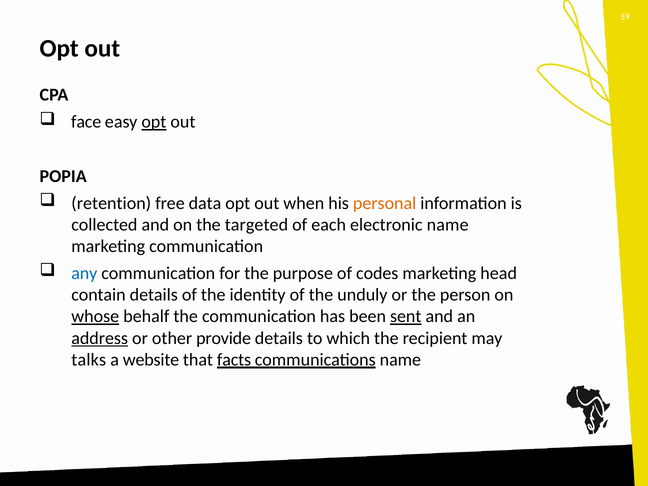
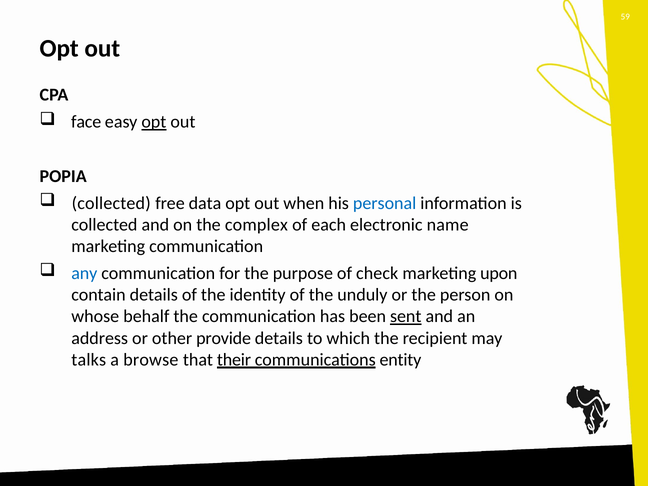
retention at (111, 203): retention -> collected
personal colour: orange -> blue
targeted: targeted -> complex
codes: codes -> check
head: head -> upon
whose underline: present -> none
address underline: present -> none
website: website -> browse
facts: facts -> their
communications name: name -> entity
